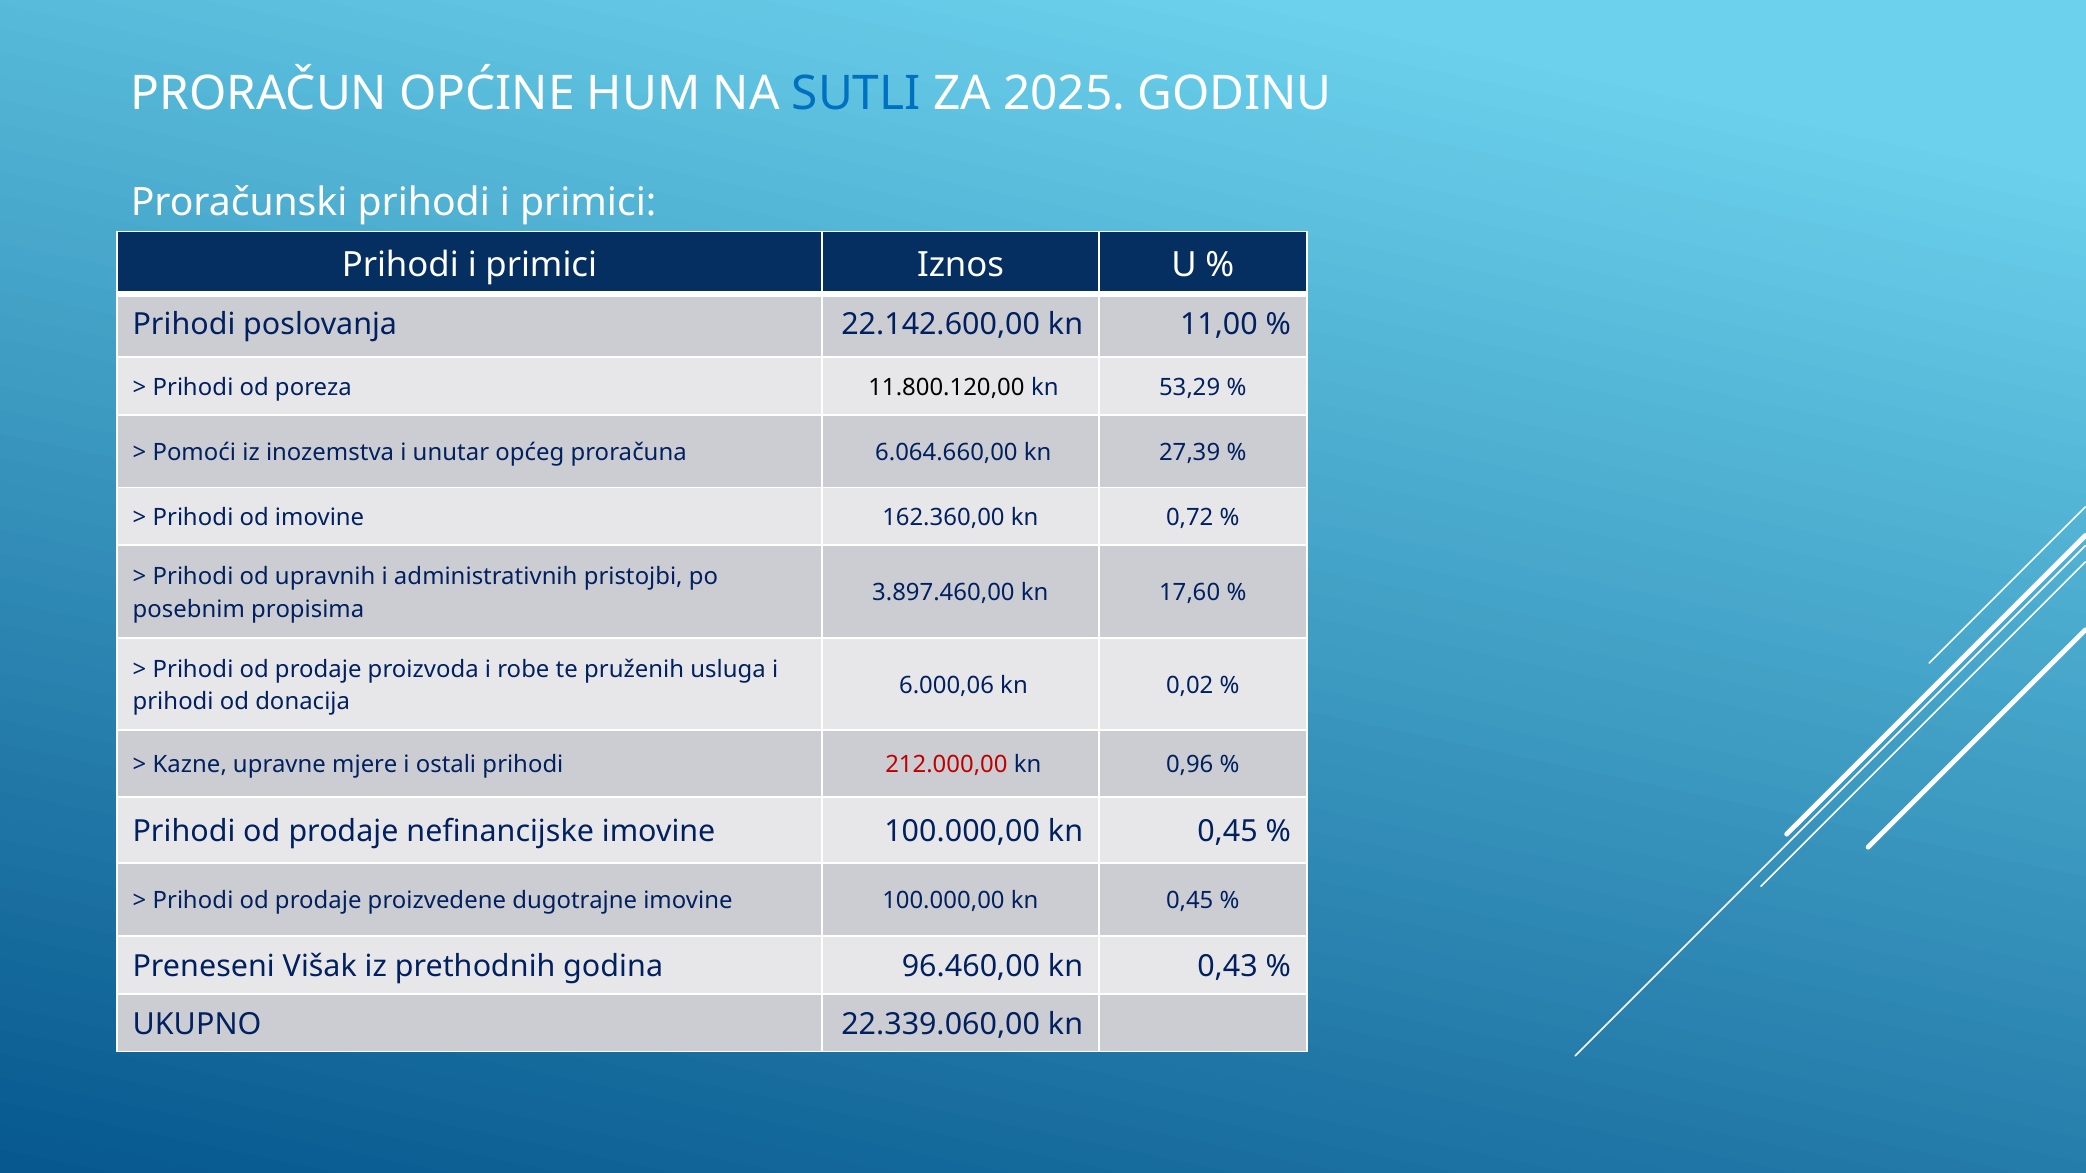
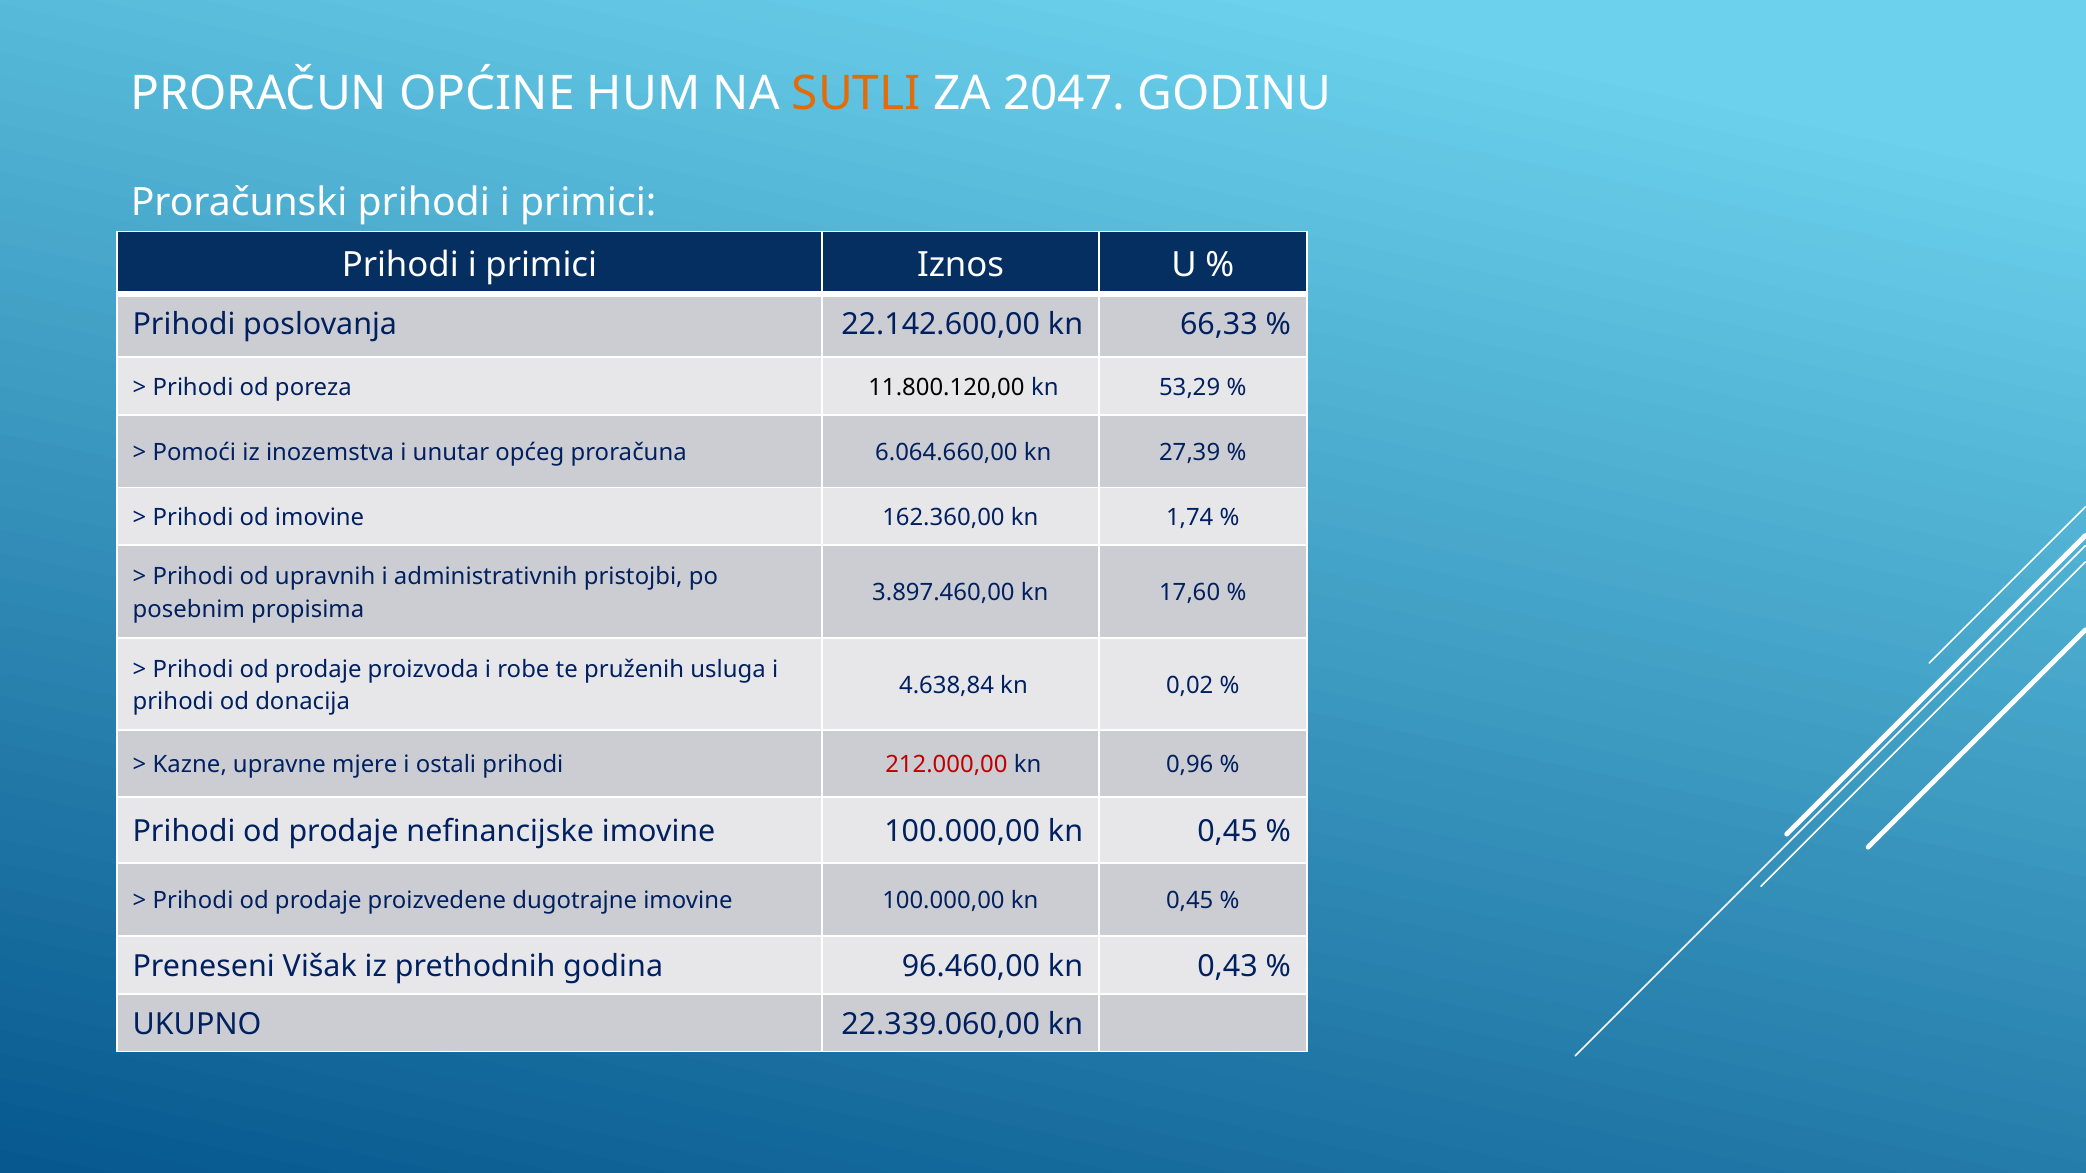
SUTLI colour: blue -> orange
2025: 2025 -> 2047
11,00: 11,00 -> 66,33
0,72: 0,72 -> 1,74
6.000,06: 6.000,06 -> 4.638,84
